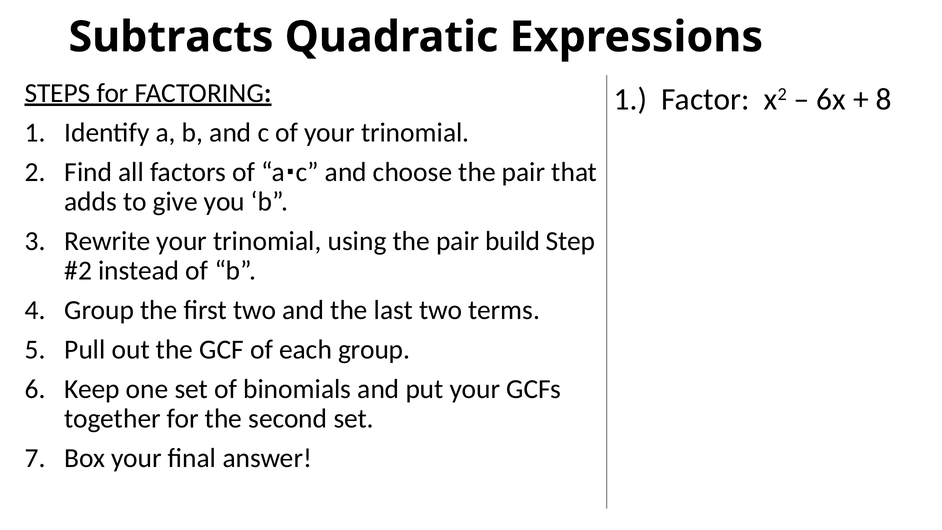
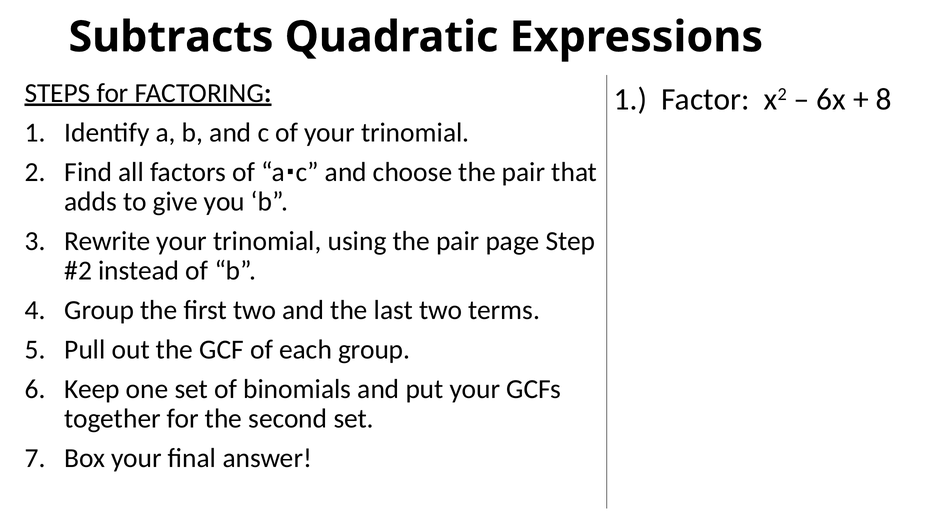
build: build -> page
